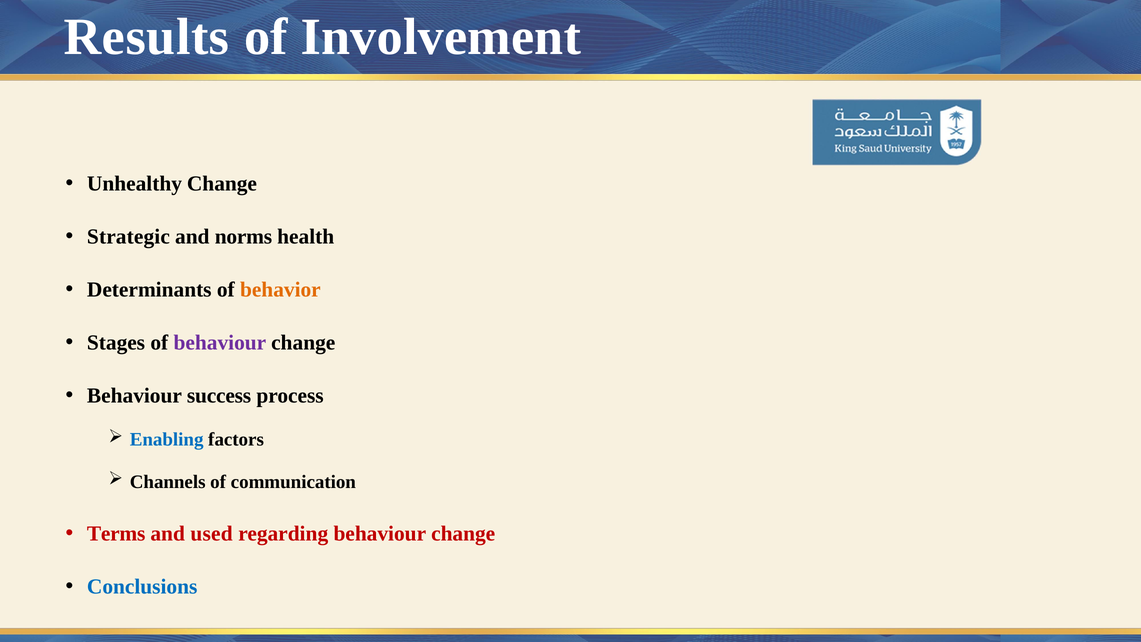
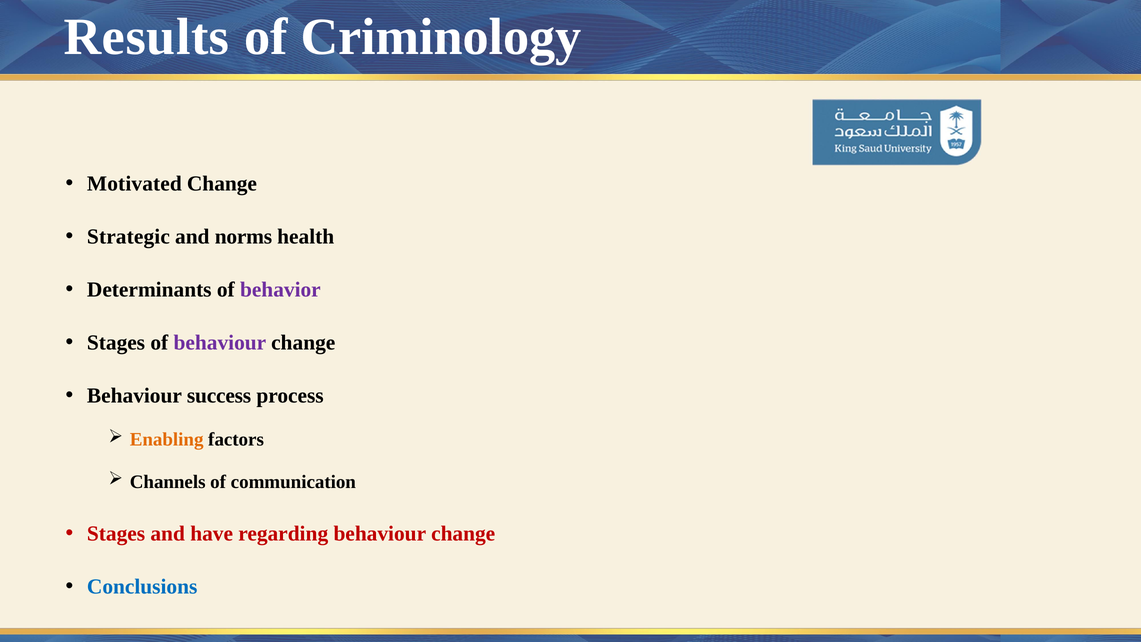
Involvement: Involvement -> Criminology
Unhealthy: Unhealthy -> Motivated
behavior colour: orange -> purple
Enabling colour: blue -> orange
Terms at (116, 533): Terms -> Stages
used: used -> have
